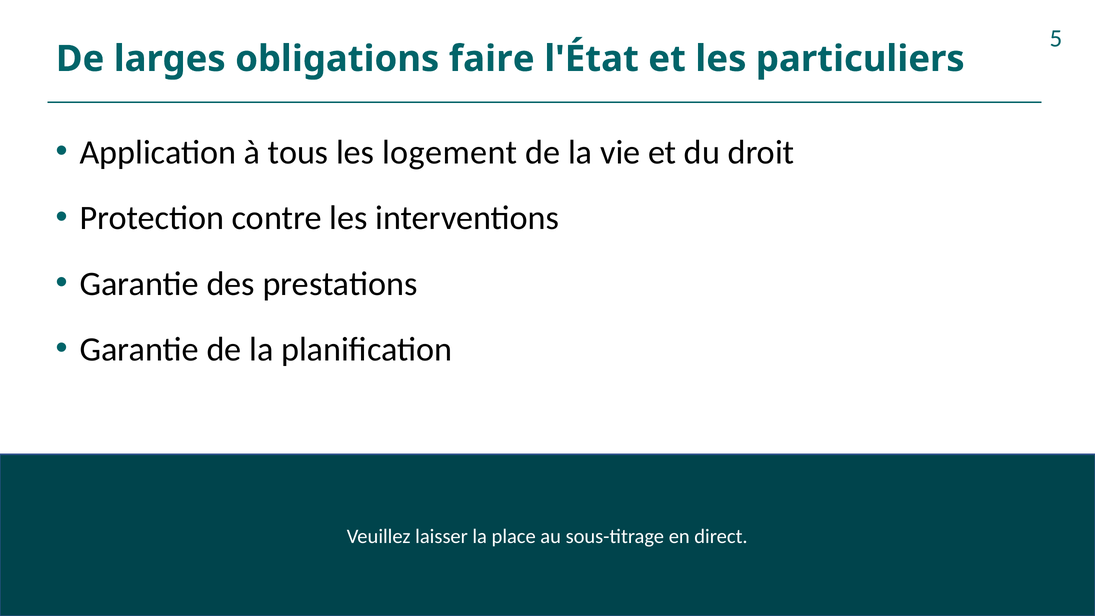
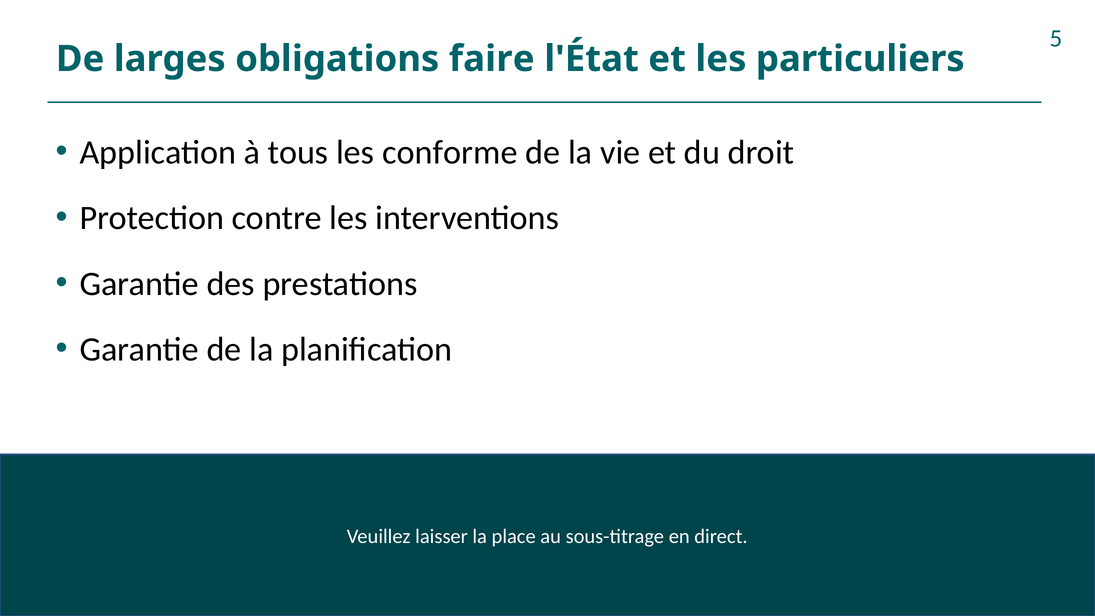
logement: logement -> conforme
